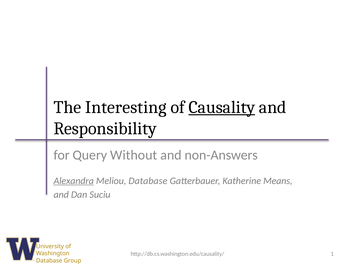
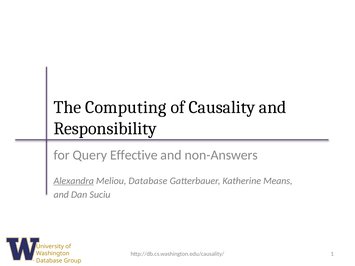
Interesting: Interesting -> Computing
Causality underline: present -> none
Without: Without -> Effective
